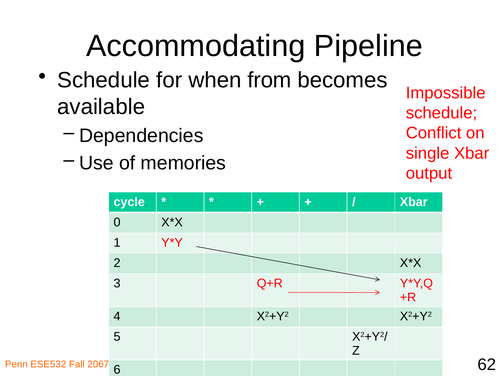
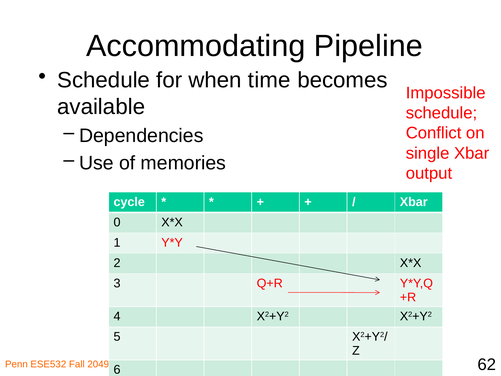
from: from -> time
2067: 2067 -> 2049
